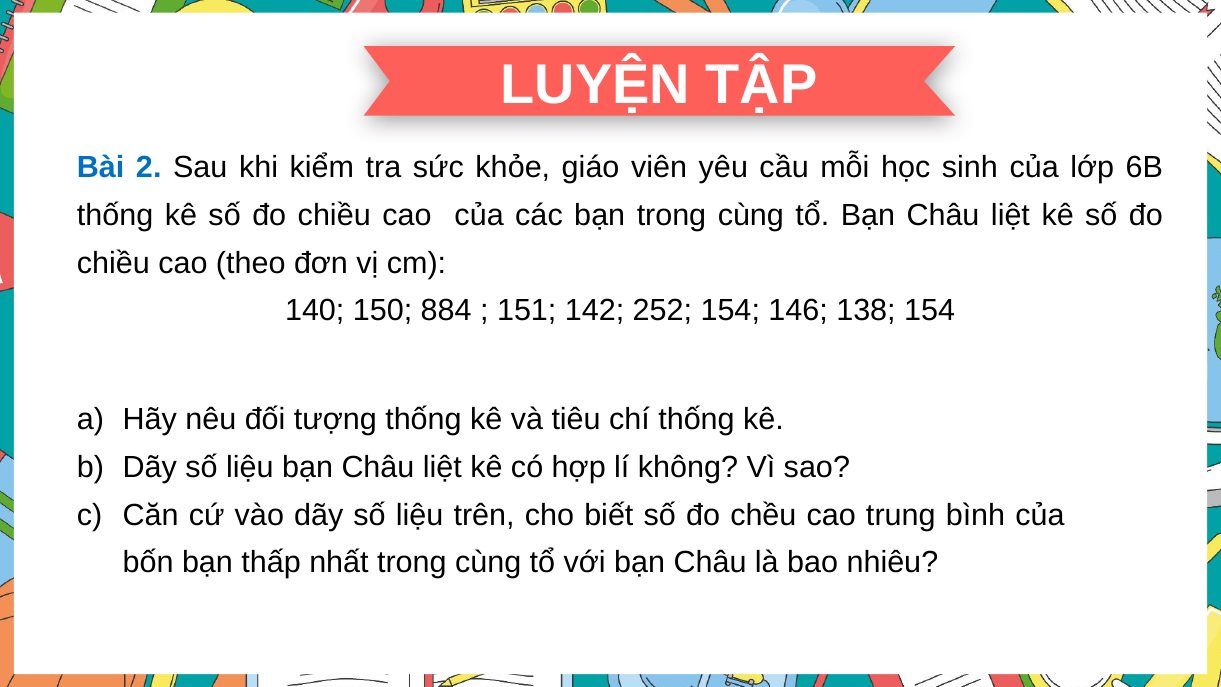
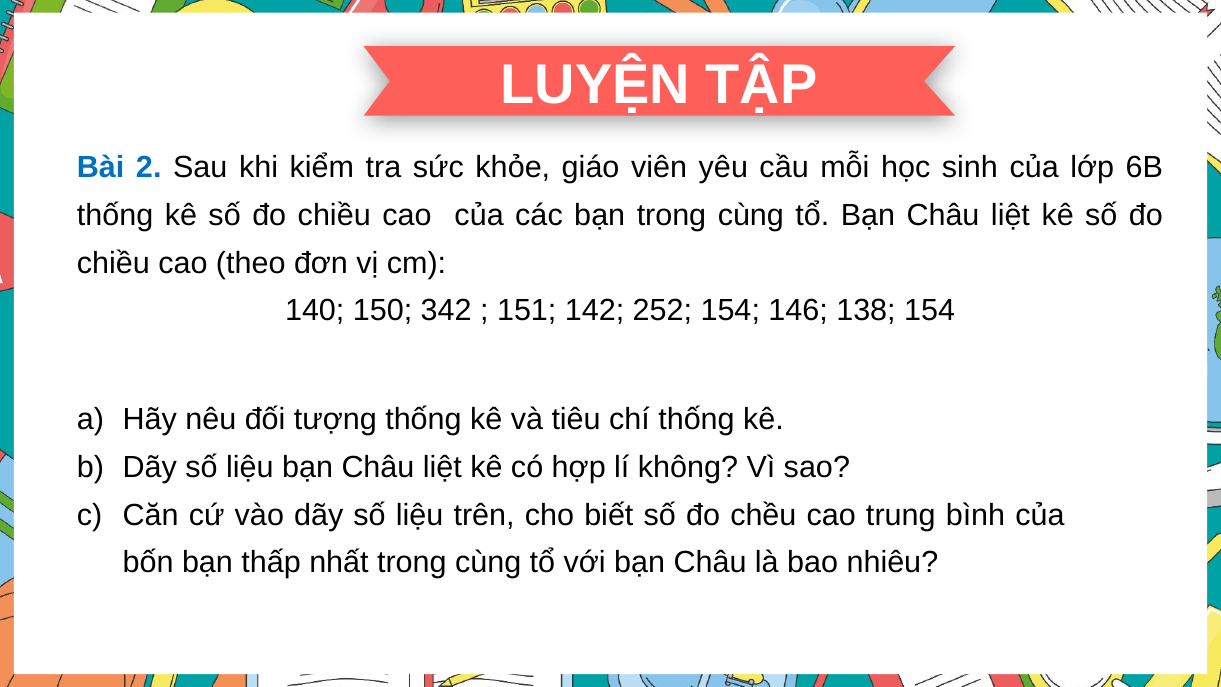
884: 884 -> 342
